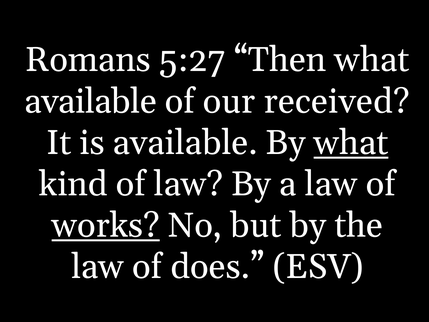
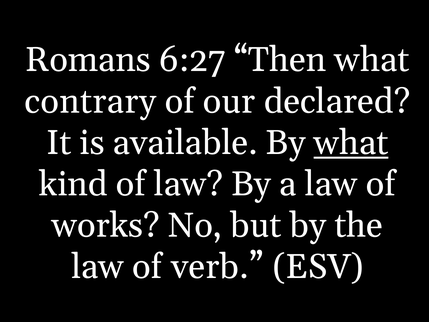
5:27: 5:27 -> 6:27
available at (91, 101): available -> contrary
received: received -> declared
works underline: present -> none
does: does -> verb
